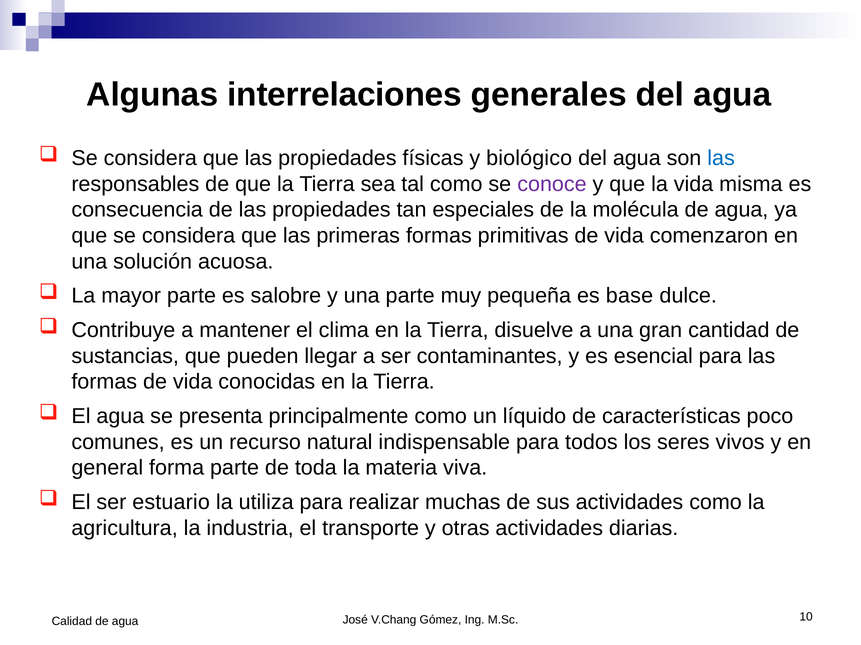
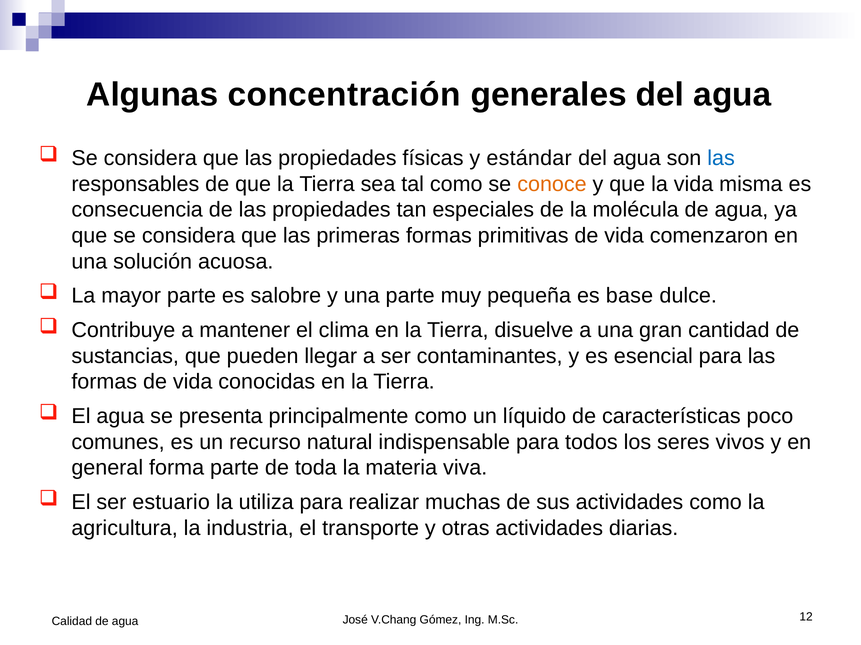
interrelaciones: interrelaciones -> concentración
biológico: biológico -> estándar
conoce colour: purple -> orange
10: 10 -> 12
